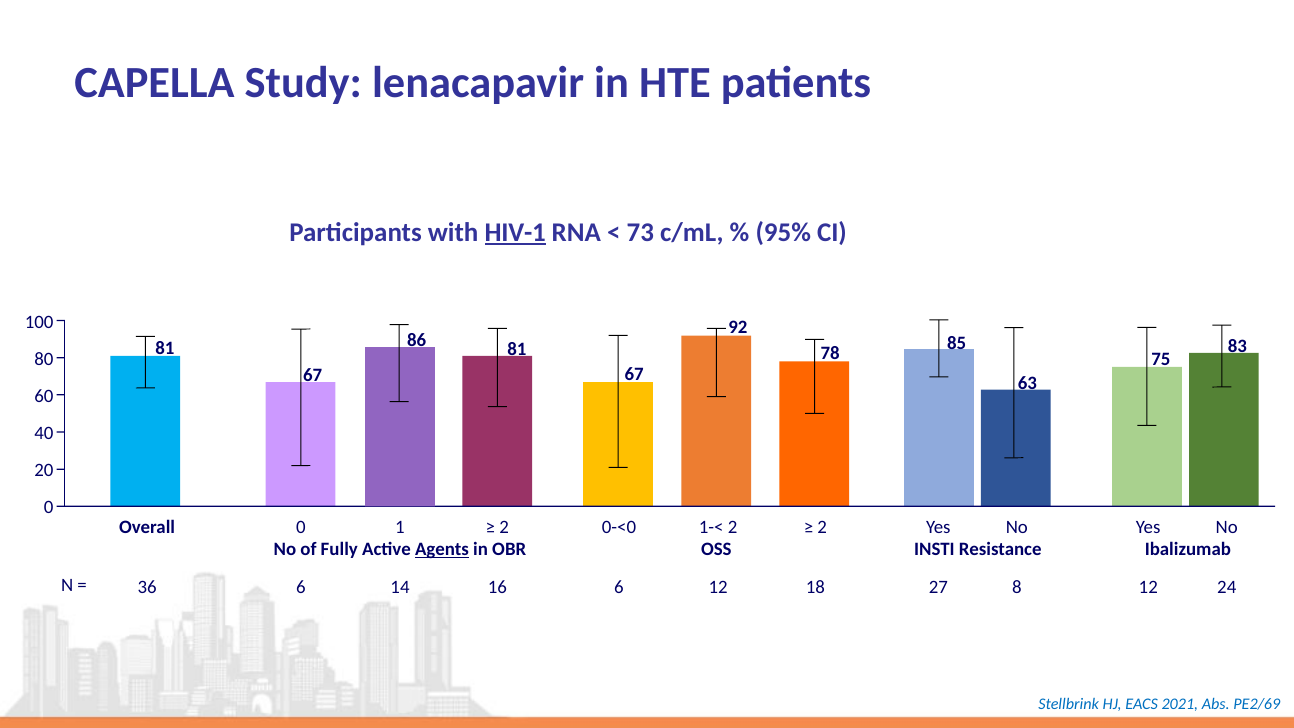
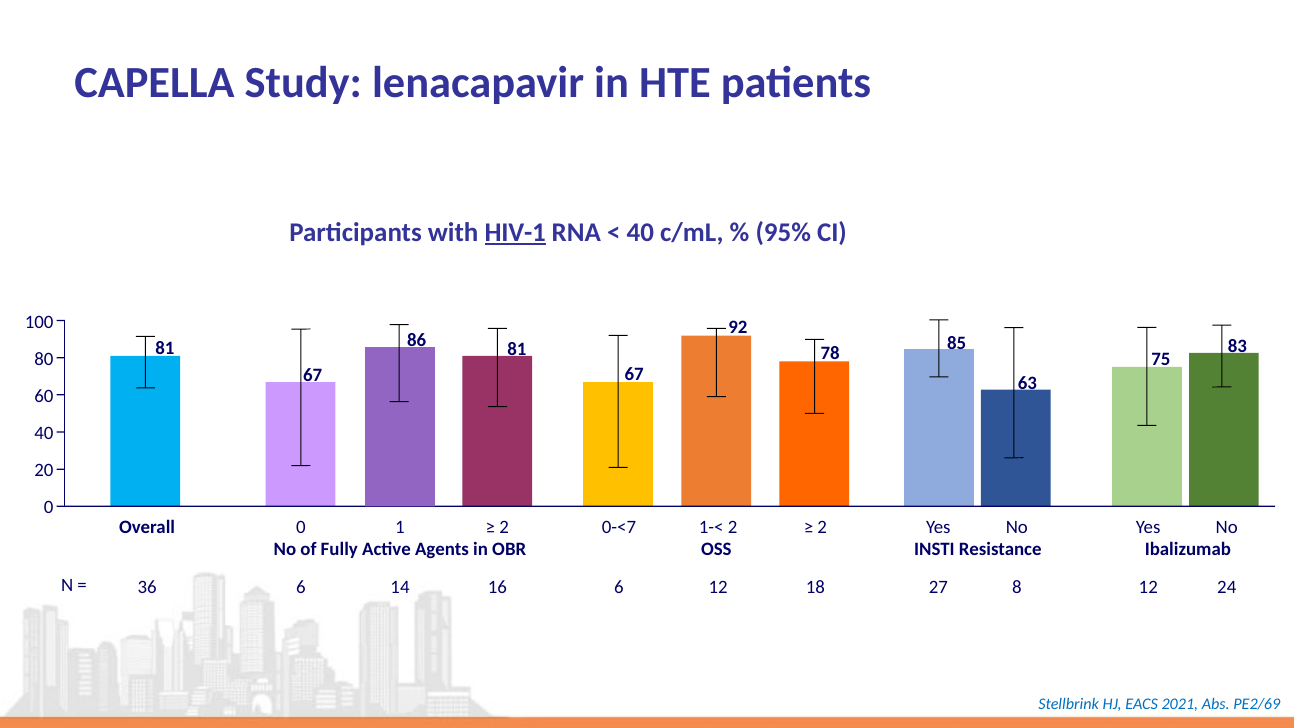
73 at (640, 232): 73 -> 40
0-<0: 0-<0 -> 0-<7
Agents underline: present -> none
